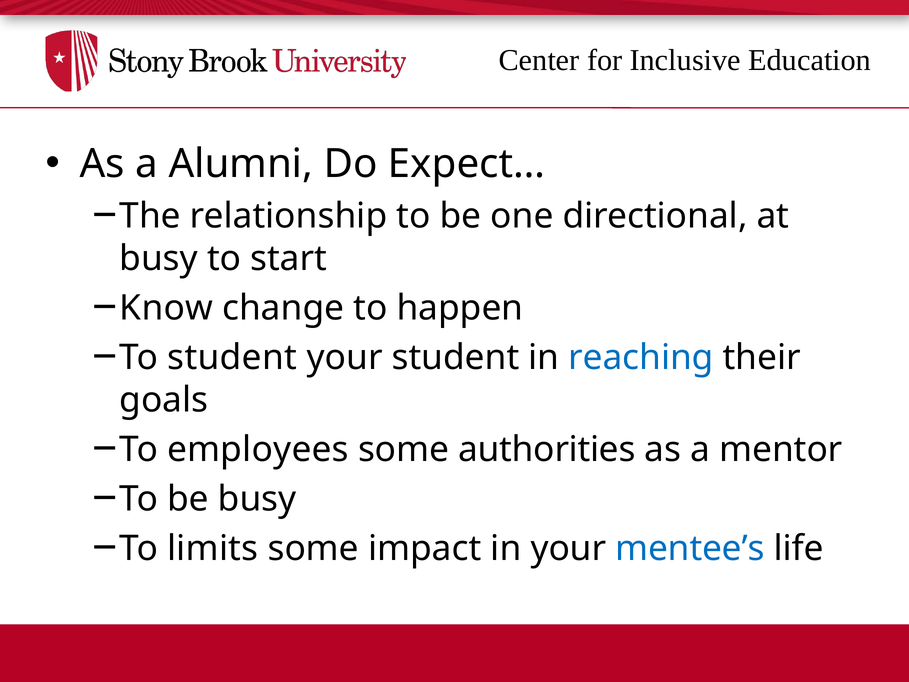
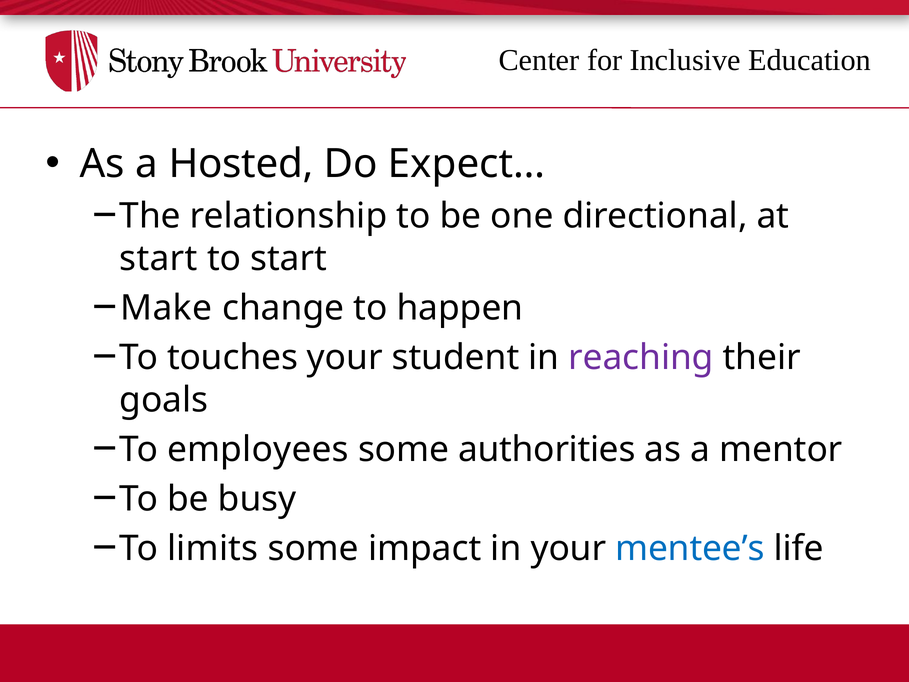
Alumni: Alumni -> Hosted
busy at (159, 258): busy -> start
Know: Know -> Make
To student: student -> touches
reaching colour: blue -> purple
